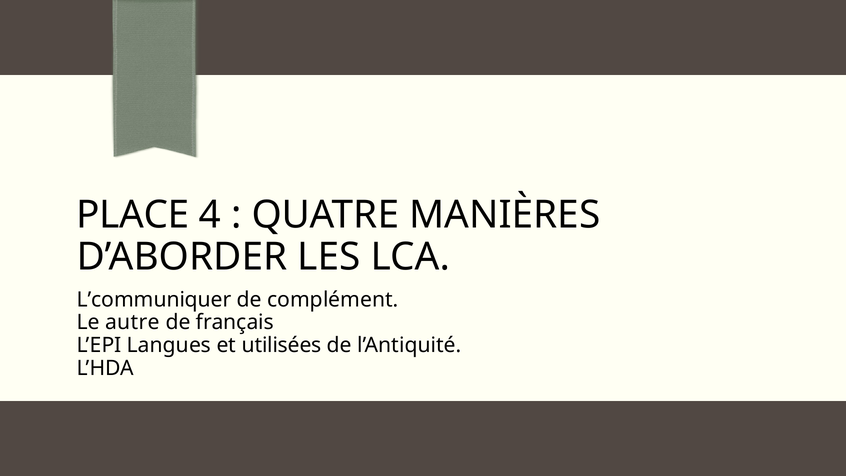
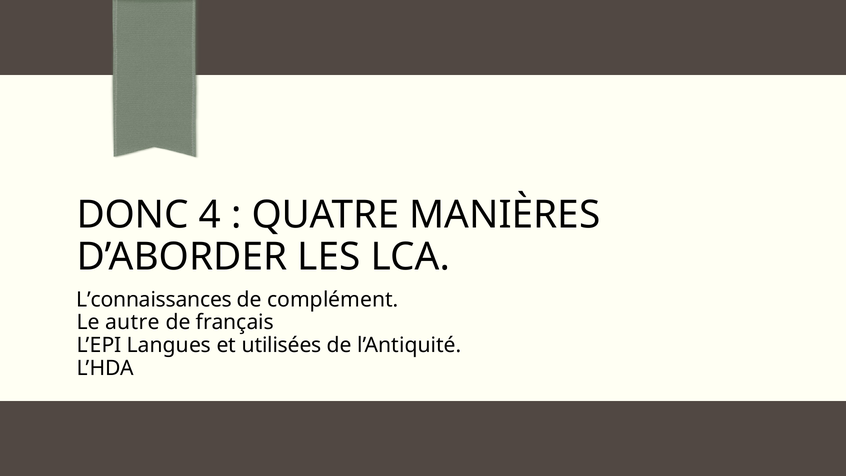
PLACE: PLACE -> DONC
L’communiquer: L’communiquer -> L’connaissances
